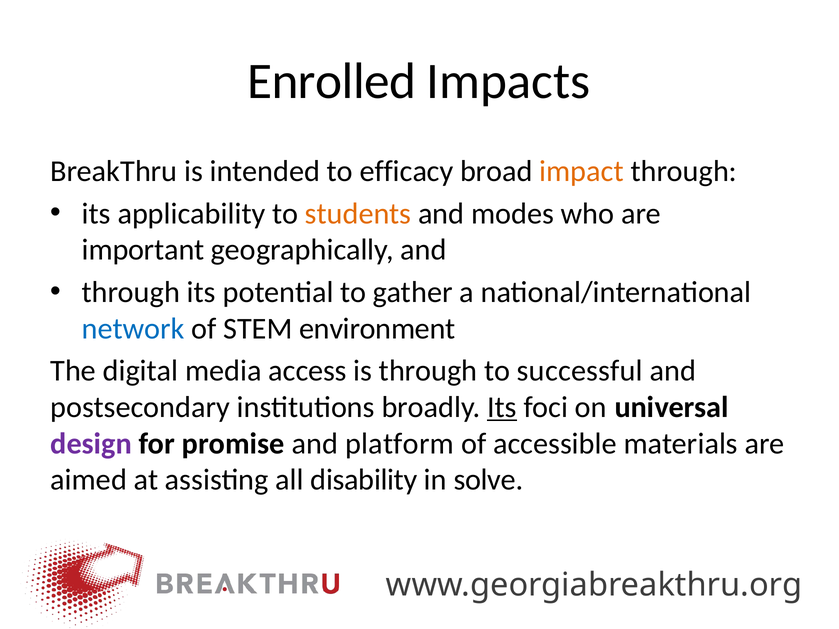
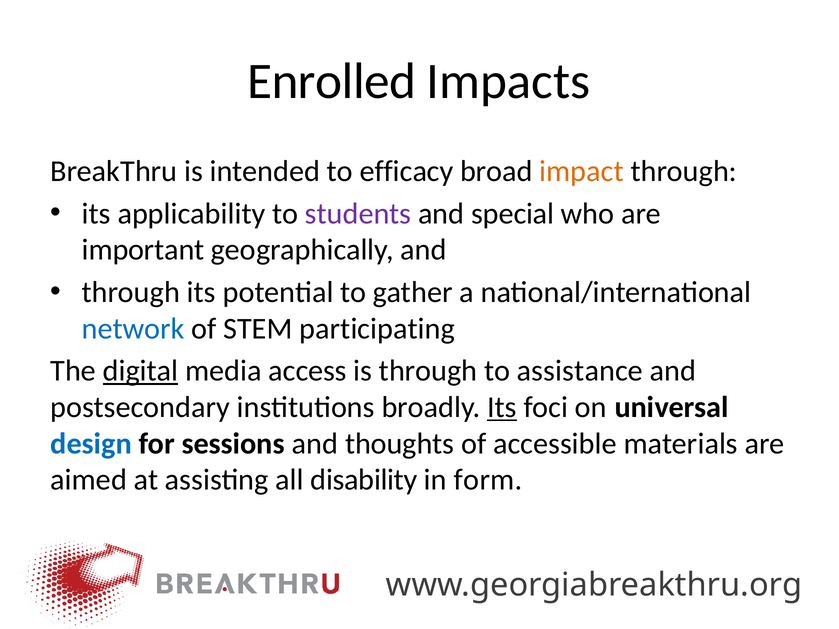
students colour: orange -> purple
modes: modes -> special
environment: environment -> participating
digital underline: none -> present
successful: successful -> assistance
design colour: purple -> blue
promise: promise -> sessions
platform: platform -> thoughts
solve: solve -> form
